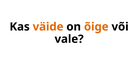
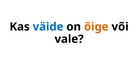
väide colour: orange -> blue
